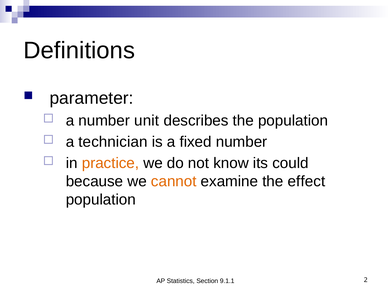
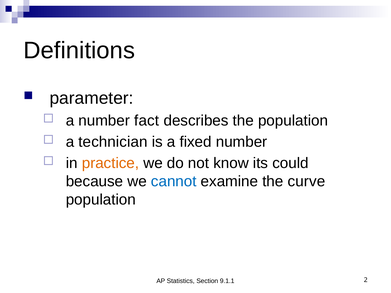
unit: unit -> fact
cannot colour: orange -> blue
effect: effect -> curve
